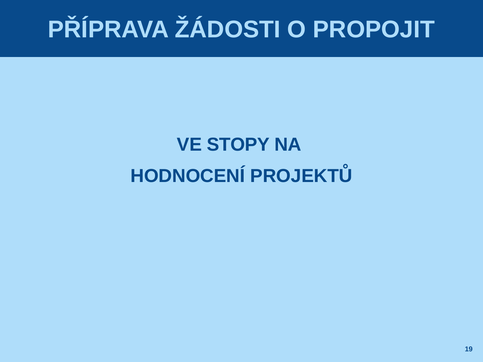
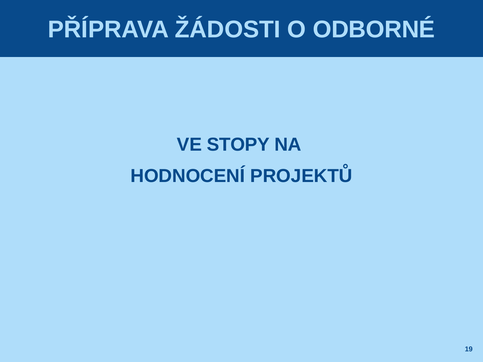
PROPOJIT: PROPOJIT -> ODBORNÉ
